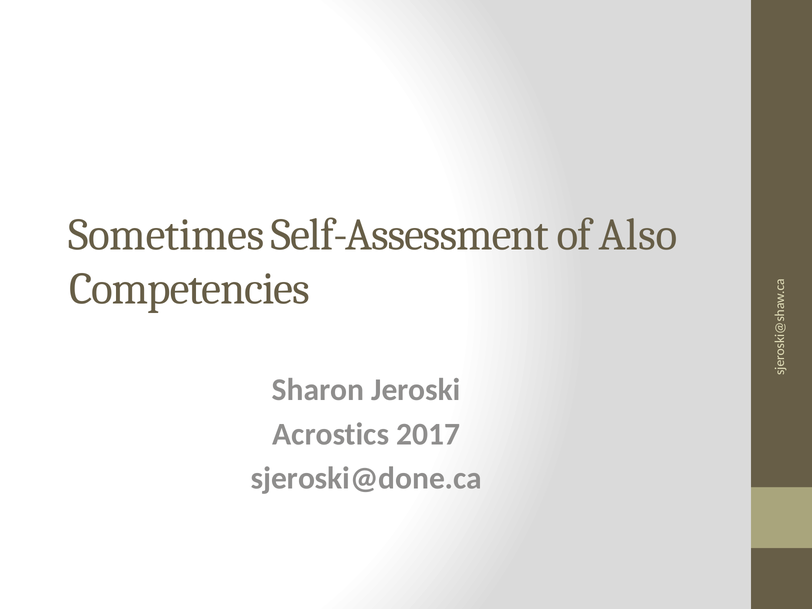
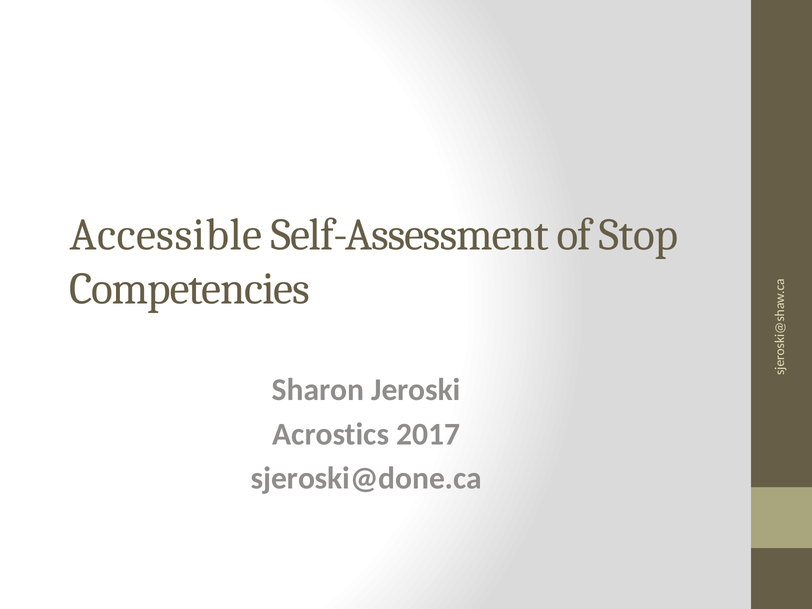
Sometimes: Sometimes -> Accessible
Also: Also -> Stop
